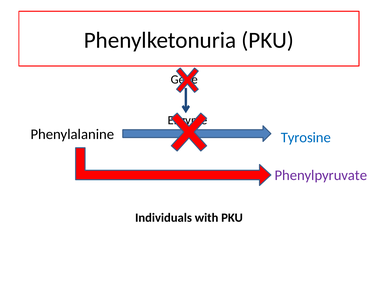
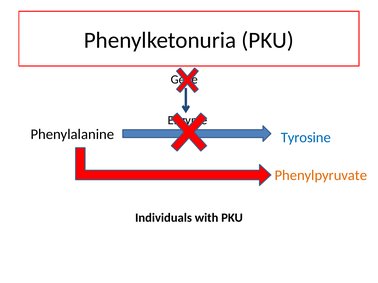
Phenylpyruvate colour: purple -> orange
